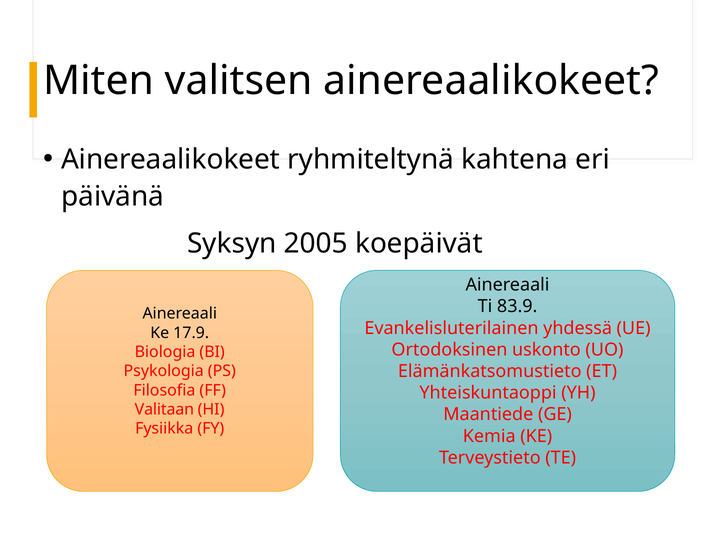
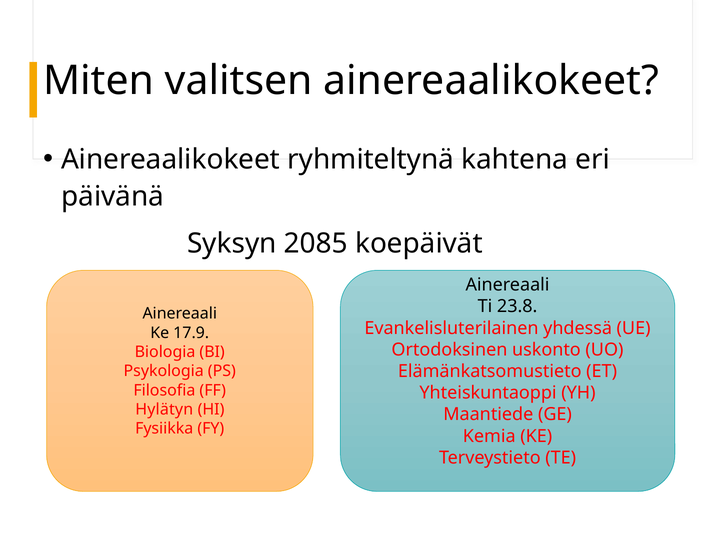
2005: 2005 -> 2085
83.9: 83.9 -> 23.8
Valitaan: Valitaan -> Hylätyn
